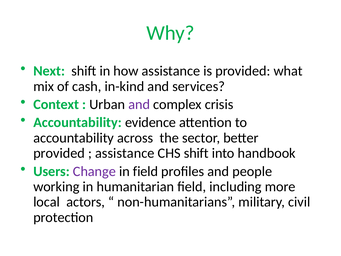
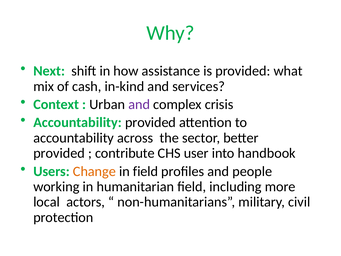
Accountability evidence: evidence -> provided
assistance at (125, 153): assistance -> contribute
CHS shift: shift -> user
Change colour: purple -> orange
